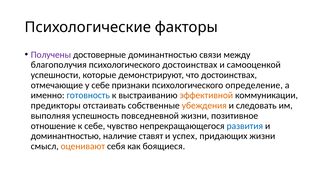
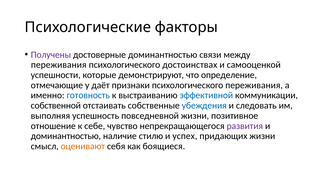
благополучия at (59, 65): благополучия -> переживания
что достоинствах: достоинствах -> определение
у себе: себе -> даёт
психологического определение: определение -> переживания
эффективной colour: orange -> blue
предикторы: предикторы -> собственной
убеждения colour: orange -> blue
развития colour: blue -> purple
ставят: ставят -> стилю
